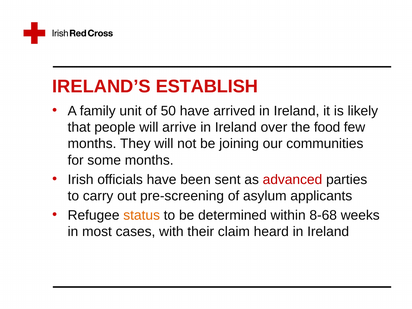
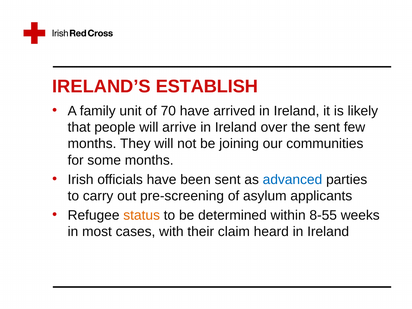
50: 50 -> 70
the food: food -> sent
advanced colour: red -> blue
8-68: 8-68 -> 8-55
